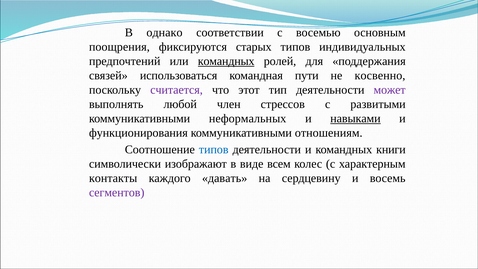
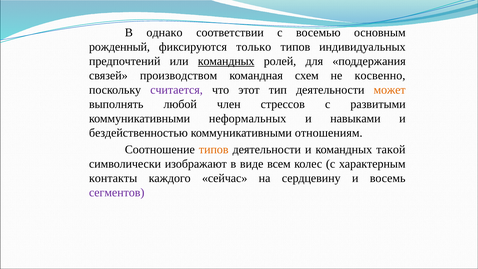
поощрения: поощрения -> рожденный
старых: старых -> только
использоваться: использоваться -> производством
пути: пути -> схем
может colour: purple -> orange
навыками underline: present -> none
функционирования: функционирования -> бездейственностью
типов at (214, 150) colour: blue -> orange
книги: книги -> такой
давать: давать -> сейчас
